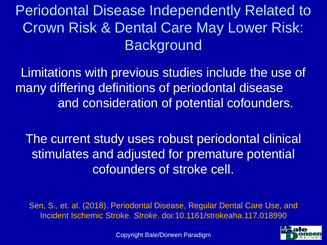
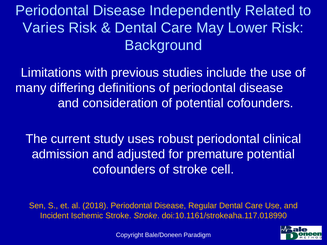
Crown: Crown -> Varies
stimulates: stimulates -> admission
